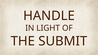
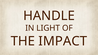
SUBMIT: SUBMIT -> IMPACT
